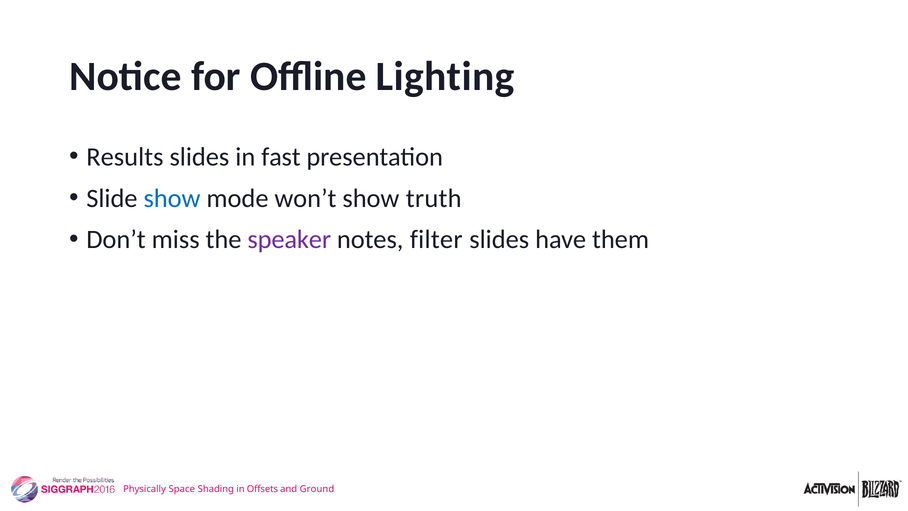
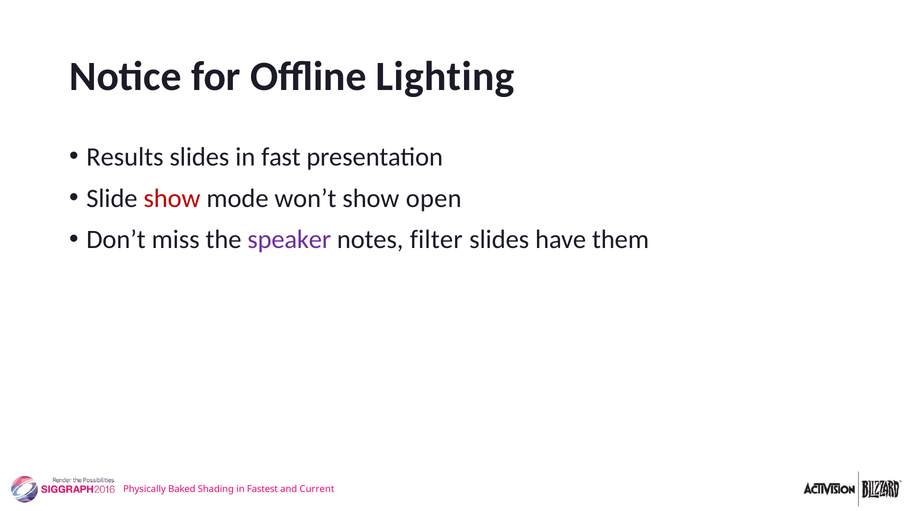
show at (172, 198) colour: blue -> red
truth: truth -> open
Space: Space -> Baked
Offsets: Offsets -> Fastest
Ground: Ground -> Current
